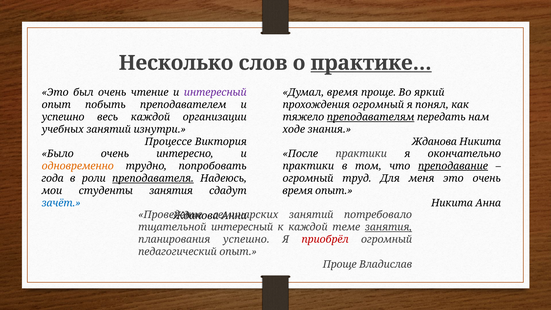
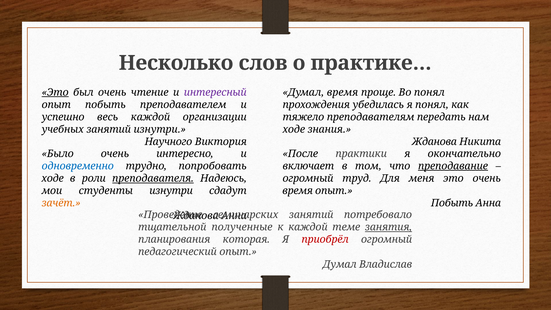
практике… underline: present -> none
Это at (55, 92) underline: none -> present
Во яркий: яркий -> понял
прохождения огромный: огромный -> убедилась
преподавателям underline: present -> none
Процессе: Процессе -> Научного
одновременно colour: orange -> blue
практики at (308, 166): практики -> включает
года at (53, 178): года -> ходе
студенты занятия: занятия -> изнутри
зачёт colour: blue -> orange
Никита at (452, 203): Никита -> Побыть
тщательной интересный: интересный -> полученные
планирования успешно: успешно -> которая
Проще at (340, 264): Проще -> Думал
